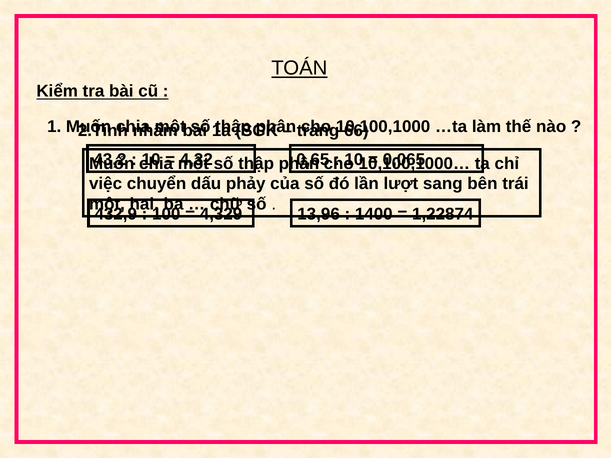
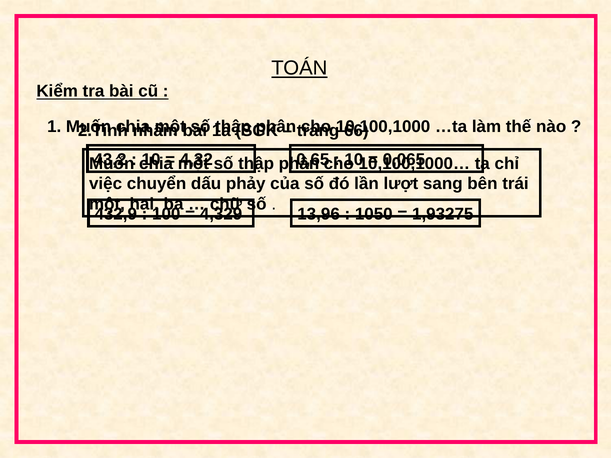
1400: 1400 -> 1050
1,22874: 1,22874 -> 1,93275
